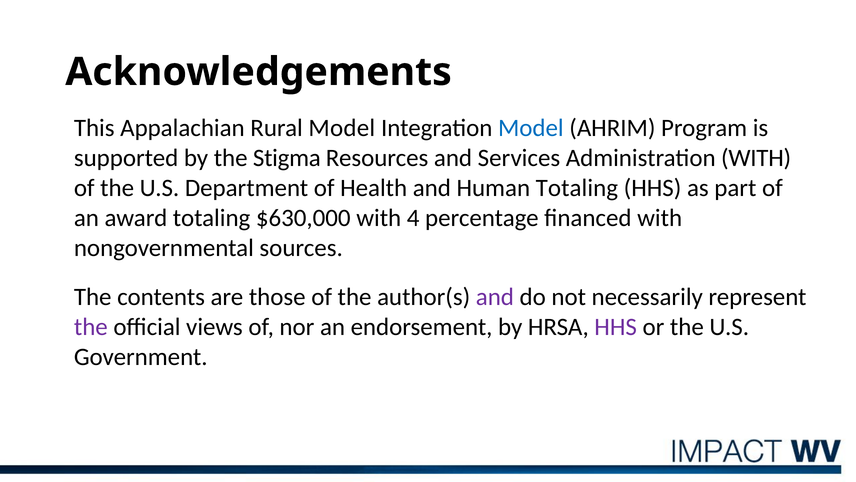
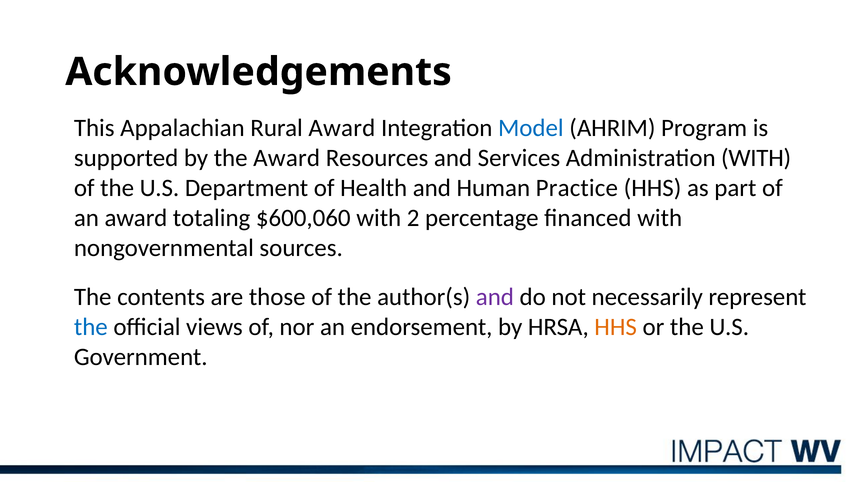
Rural Model: Model -> Award
the Stigma: Stigma -> Award
Human Totaling: Totaling -> Practice
$630,000: $630,000 -> $600,060
4: 4 -> 2
the at (91, 327) colour: purple -> blue
HHS at (616, 327) colour: purple -> orange
